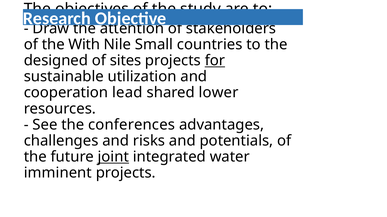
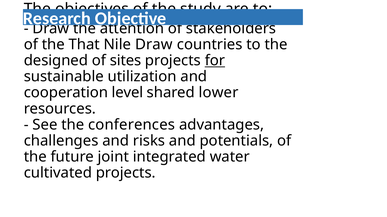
With: With -> That
Nile Small: Small -> Draw
lead: lead -> level
joint underline: present -> none
imminent: imminent -> cultivated
